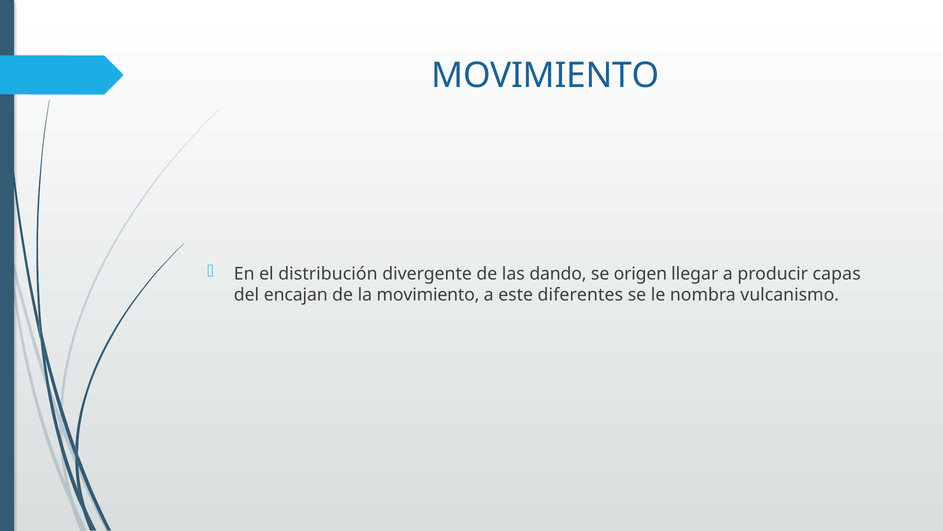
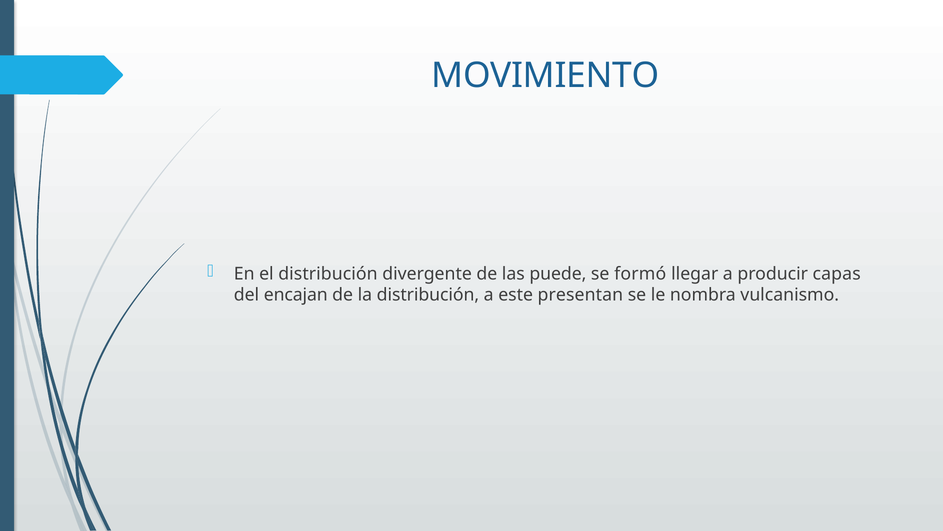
dando: dando -> puede
origen: origen -> formó
la movimiento: movimiento -> distribución
diferentes: diferentes -> presentan
